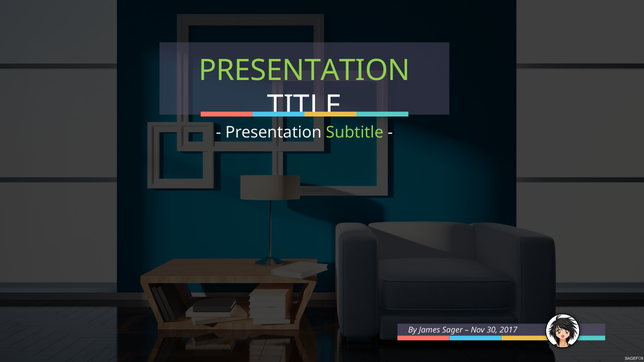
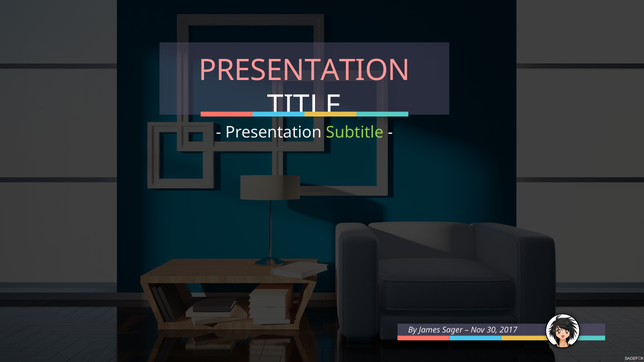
PRESENTATION at (305, 71) colour: light green -> pink
